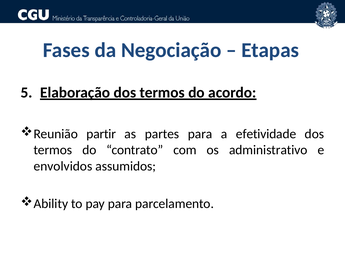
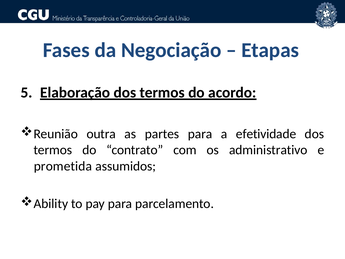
partir: partir -> outra
envolvidos: envolvidos -> prometida
